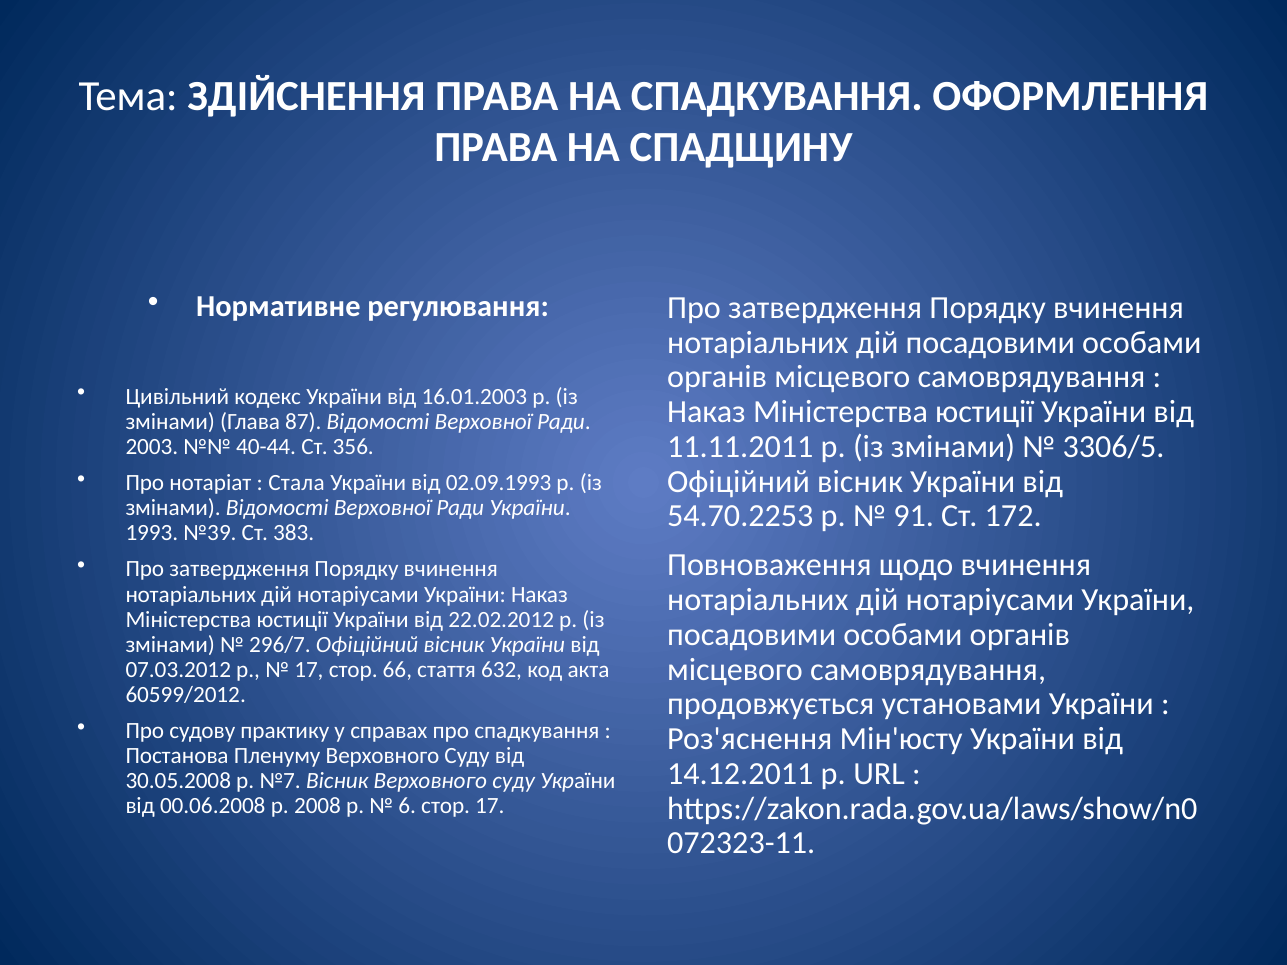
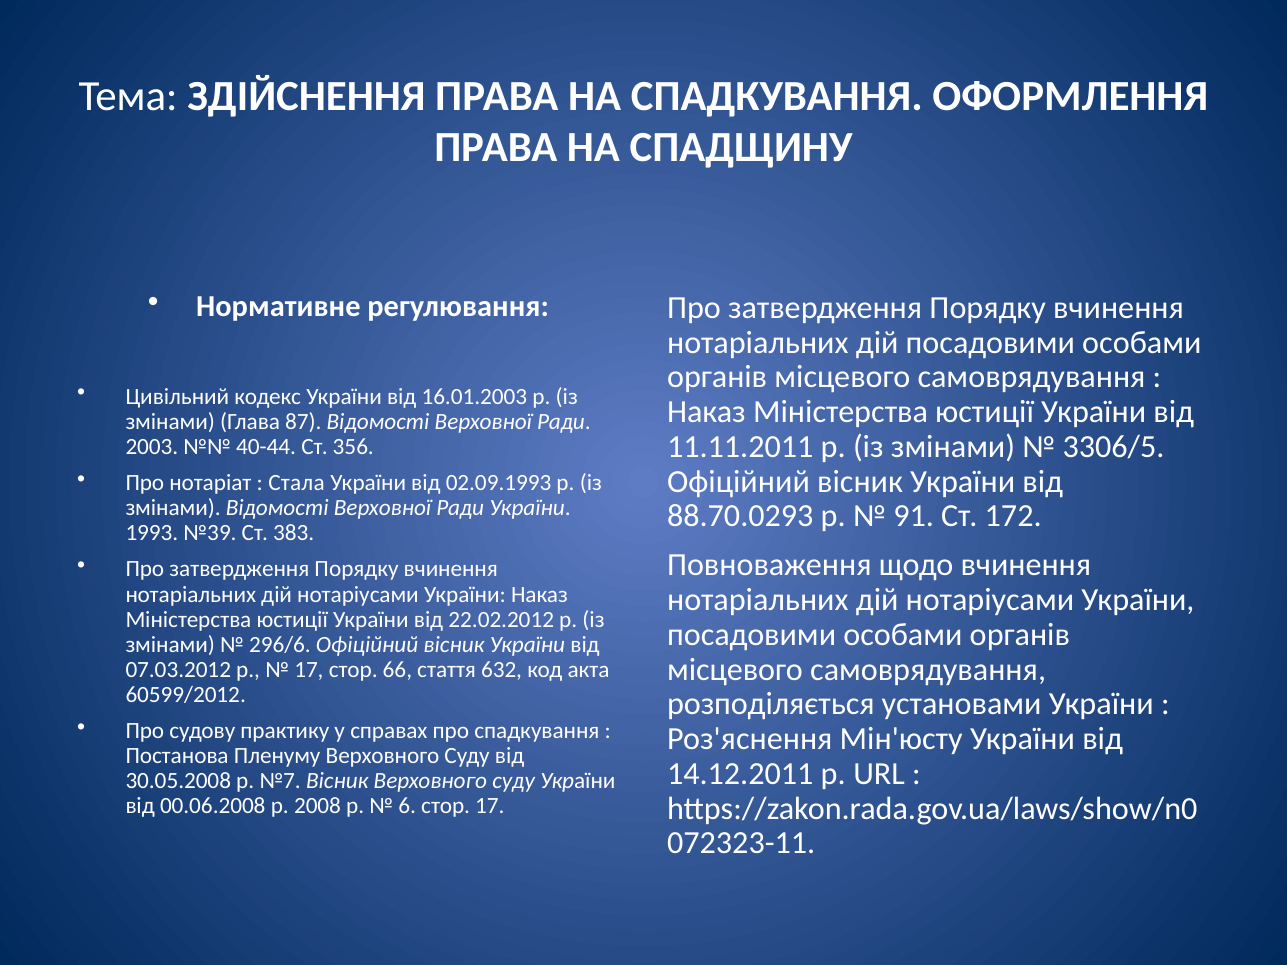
54.70.2253: 54.70.2253 -> 88.70.0293
296/7: 296/7 -> 296/6
продовжується: продовжується -> розподіляється
